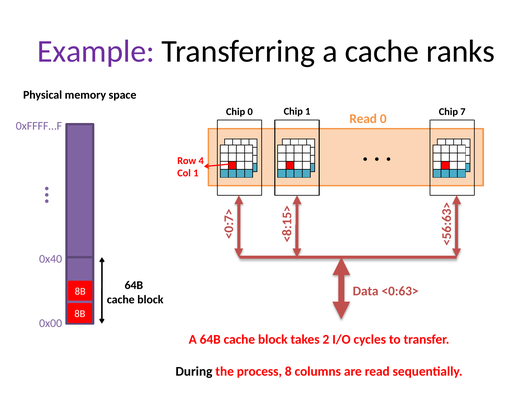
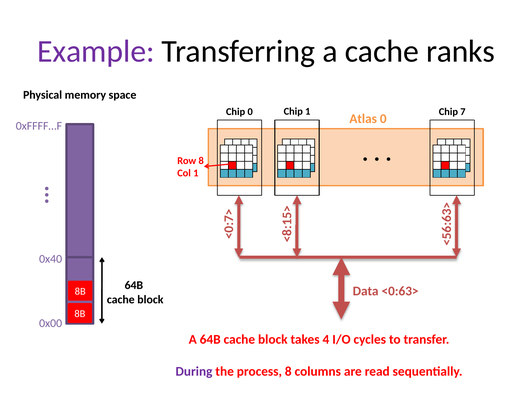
Read at (363, 119): Read -> Atlas
Row 4: 4 -> 8
2: 2 -> 4
During colour: black -> purple
